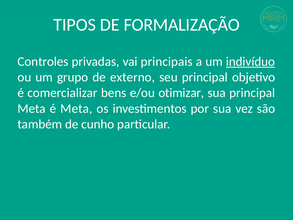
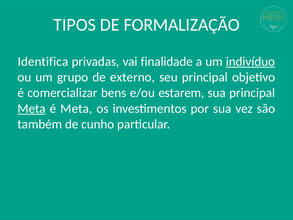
Controles: Controles -> Identifica
principais: principais -> finalidade
otimizar: otimizar -> estarem
Meta at (32, 108) underline: none -> present
